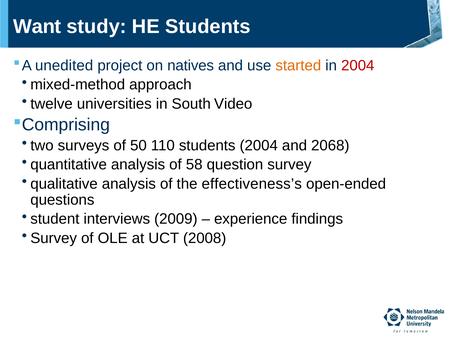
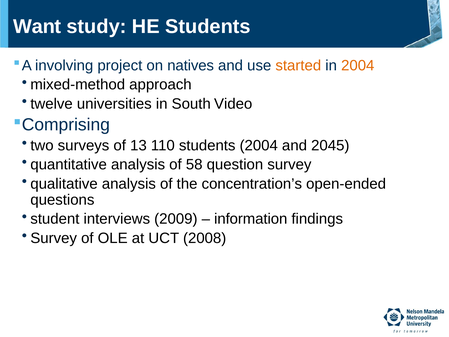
unedited: unedited -> involving
2004 at (358, 66) colour: red -> orange
50: 50 -> 13
2068: 2068 -> 2045
effectiveness’s: effectiveness’s -> concentration’s
experience: experience -> information
